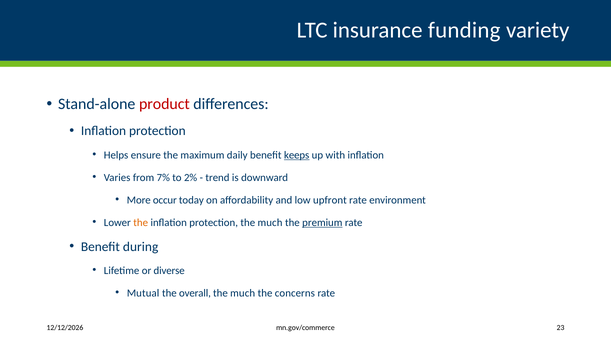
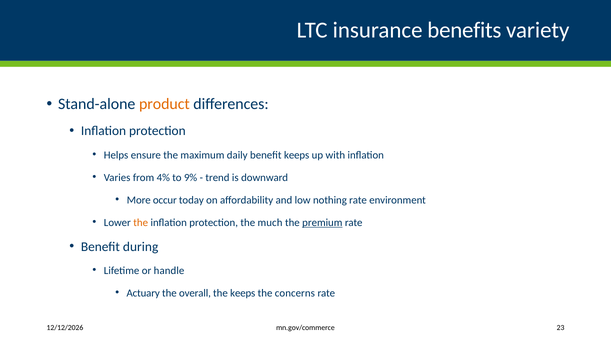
funding: funding -> benefits
product colour: red -> orange
keeps at (297, 155) underline: present -> none
7%: 7% -> 4%
2%: 2% -> 9%
upfront: upfront -> nothing
diverse: diverse -> handle
Mutual: Mutual -> Actuary
much at (243, 294): much -> keeps
